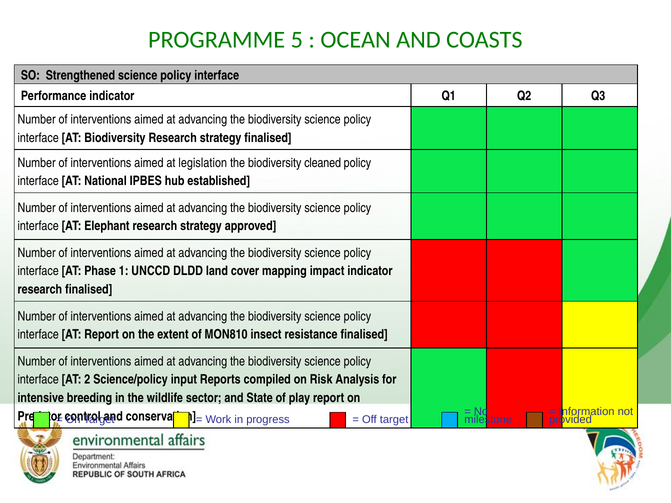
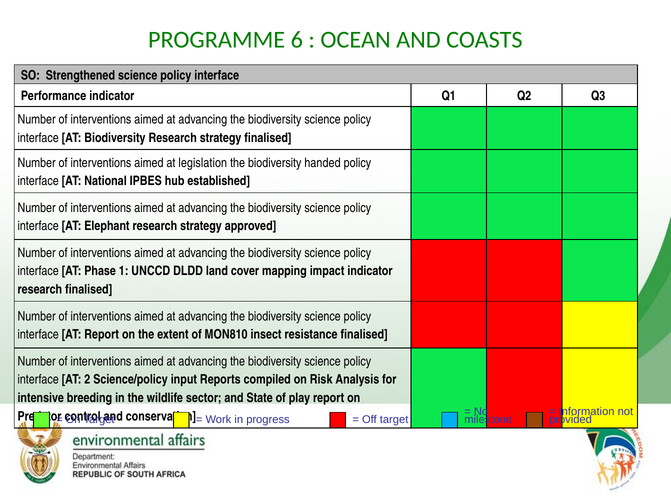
5: 5 -> 6
cleaned: cleaned -> handed
